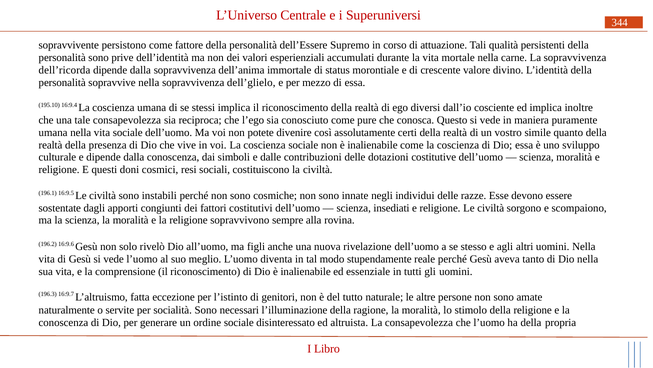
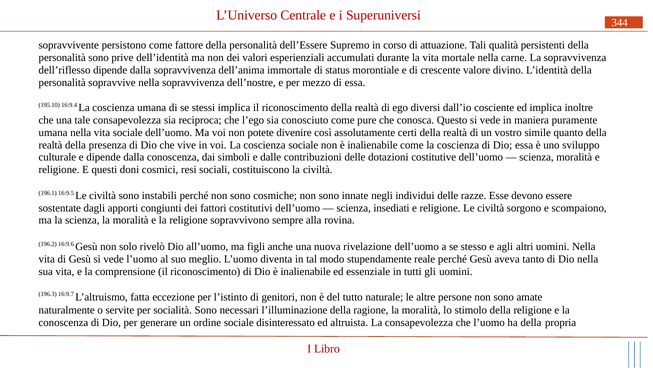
dell’ricorda: dell’ricorda -> dell’riflesso
dell’glielo: dell’glielo -> dell’nostre
